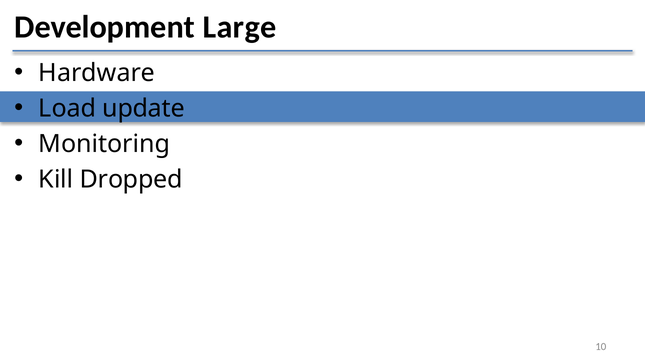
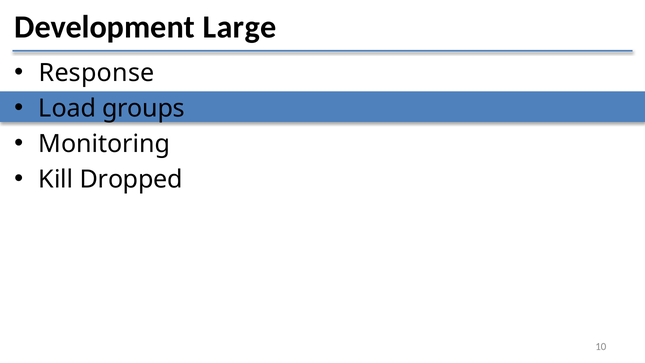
Hardware: Hardware -> Response
update: update -> groups
